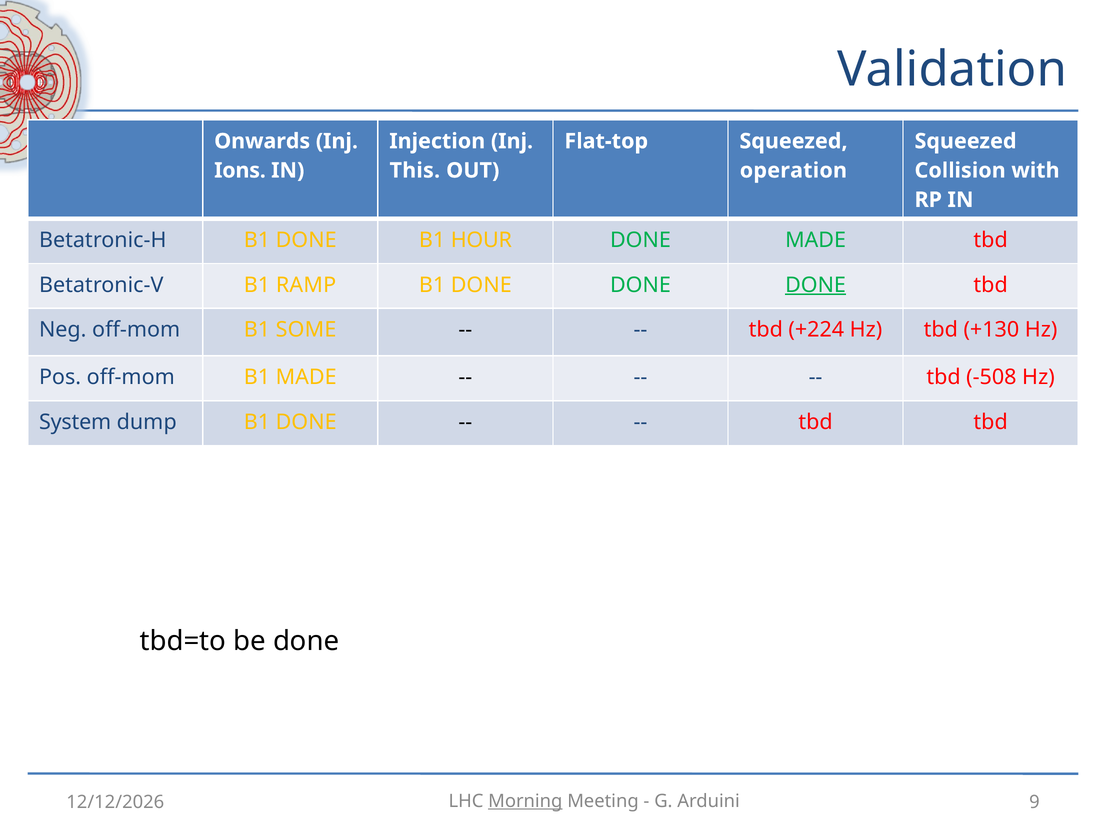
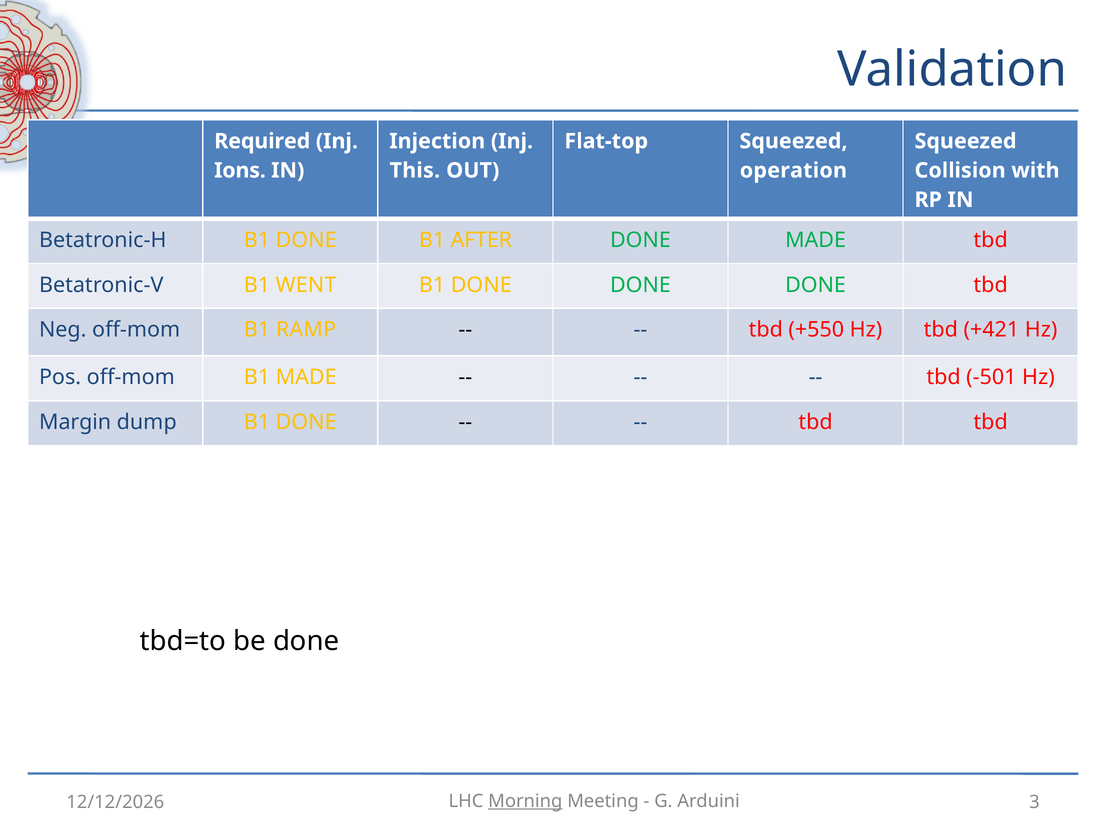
Onwards: Onwards -> Required
HOUR: HOUR -> AFTER
RAMP: RAMP -> WENT
DONE at (816, 285) underline: present -> none
SOME: SOME -> RAMP
+224: +224 -> +550
+130: +130 -> +421
-508: -508 -> -501
System: System -> Margin
9: 9 -> 3
